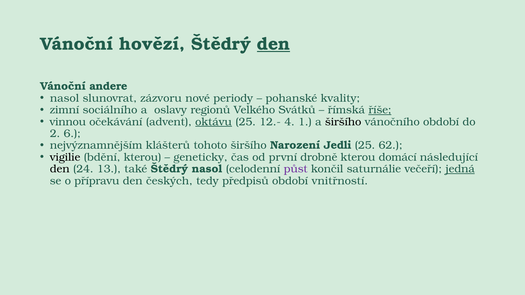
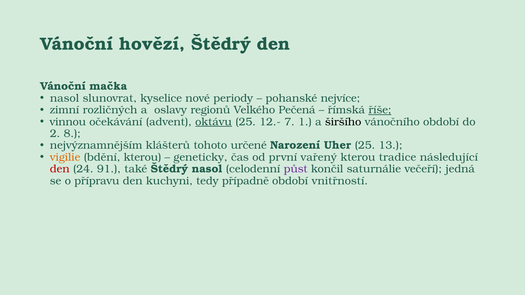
den at (274, 44) underline: present -> none
andere: andere -> mačka
zázvoru: zázvoru -> kyselice
kvality: kvality -> nejvíce
sociálního: sociálního -> rozličných
Svátků: Svátků -> Pečená
4: 4 -> 7
6: 6 -> 8
tohoto širšího: širšího -> určené
Jedli: Jedli -> Uher
62: 62 -> 13
vigilie colour: black -> orange
drobně: drobně -> vařený
domácí: domácí -> tradice
den at (60, 169) colour: black -> red
13: 13 -> 91
jedná underline: present -> none
českých: českých -> kuchyni
předpisů: předpisů -> případně
